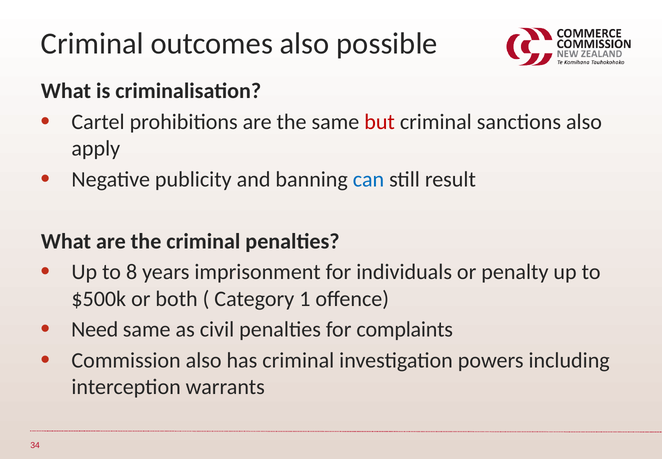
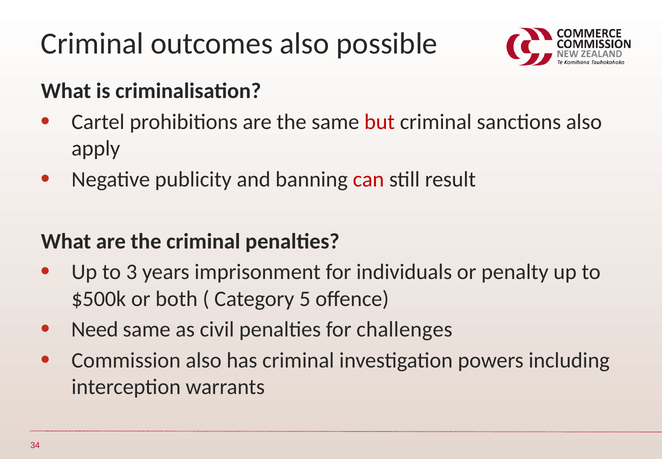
can colour: blue -> red
8: 8 -> 3
1: 1 -> 5
complaints: complaints -> challenges
